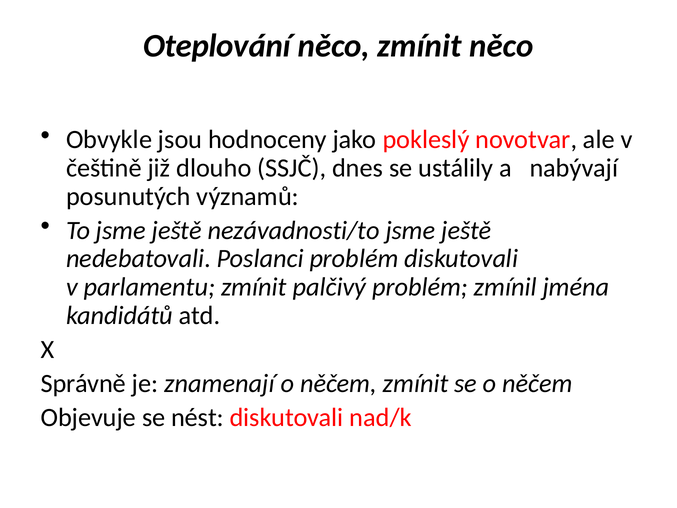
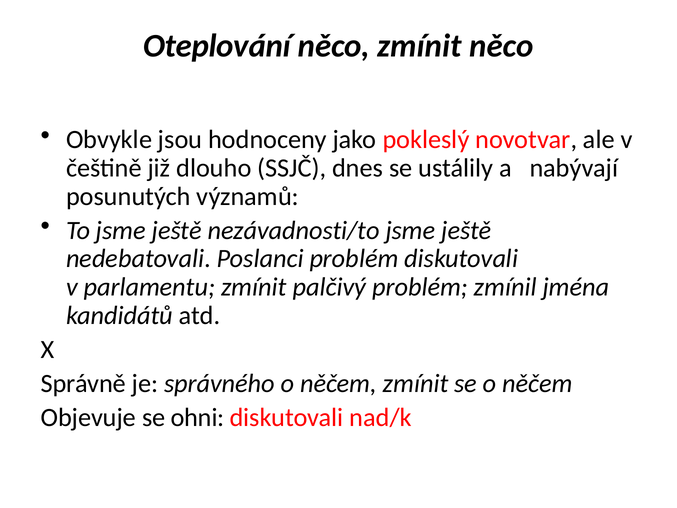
znamenají: znamenají -> správného
nést: nést -> ohni
